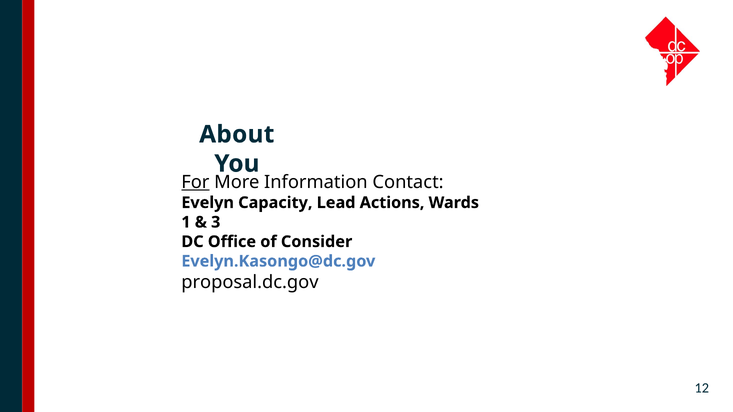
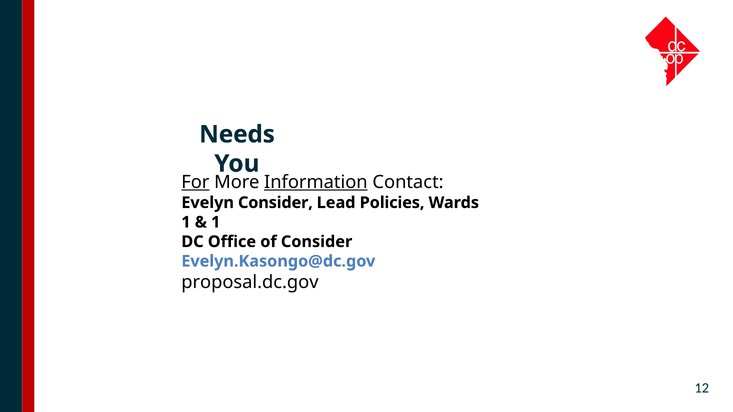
About: About -> Needs
Information underline: none -> present
Evelyn Capacity: Capacity -> Consider
Actions: Actions -> Policies
3 at (216, 222): 3 -> 1
